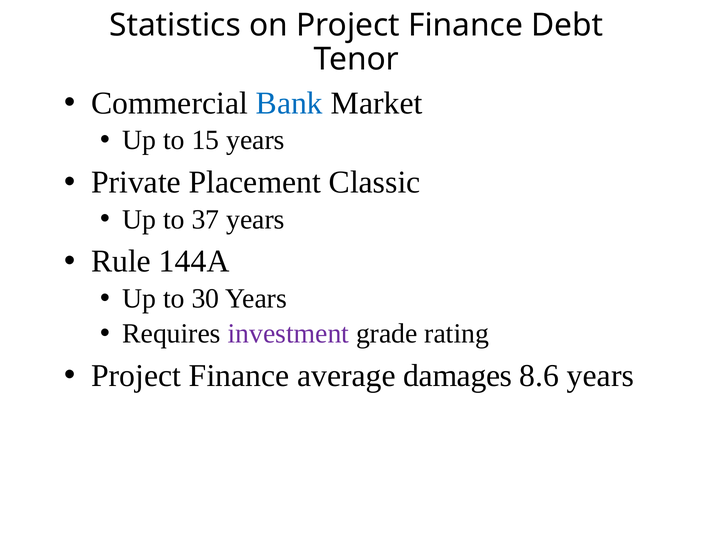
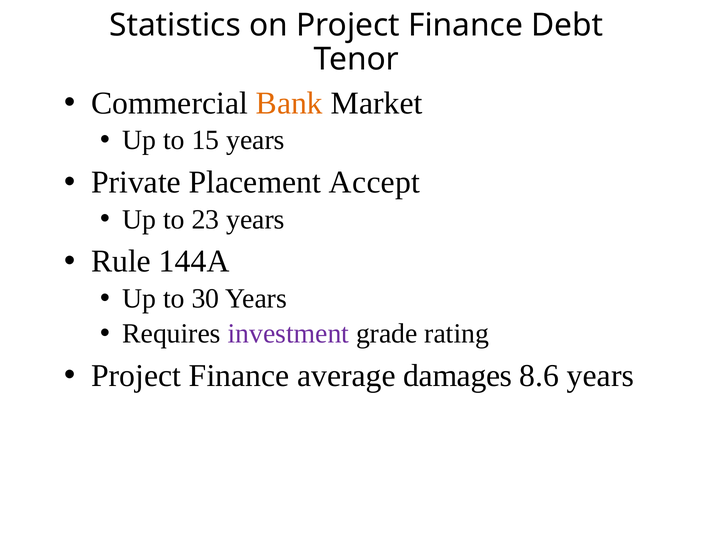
Bank colour: blue -> orange
Classic: Classic -> Accept
37: 37 -> 23
